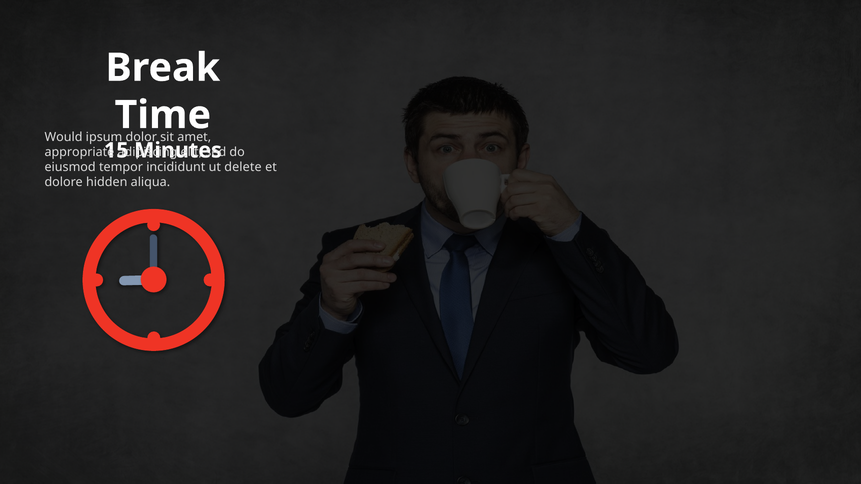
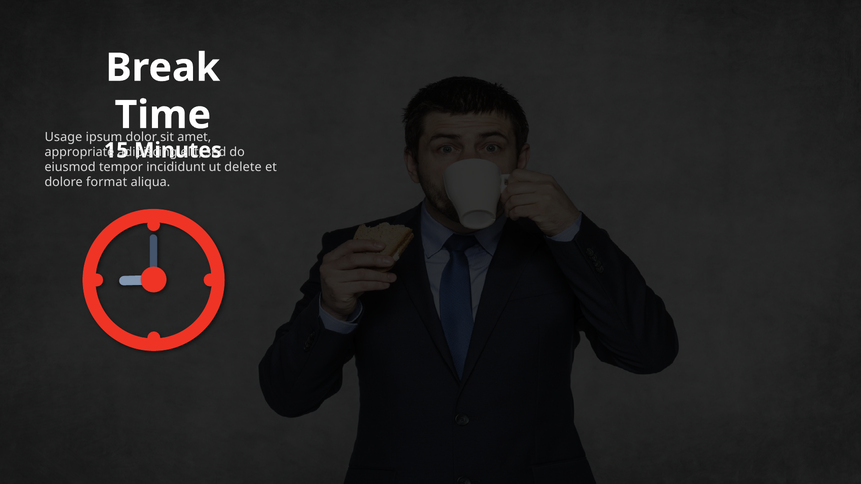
Would: Would -> Usage
hidden: hidden -> format
